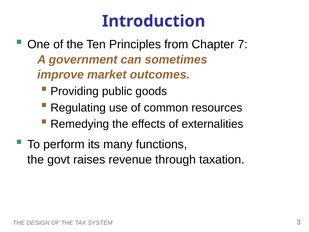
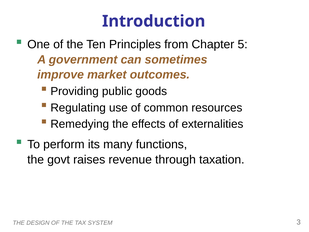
7: 7 -> 5
